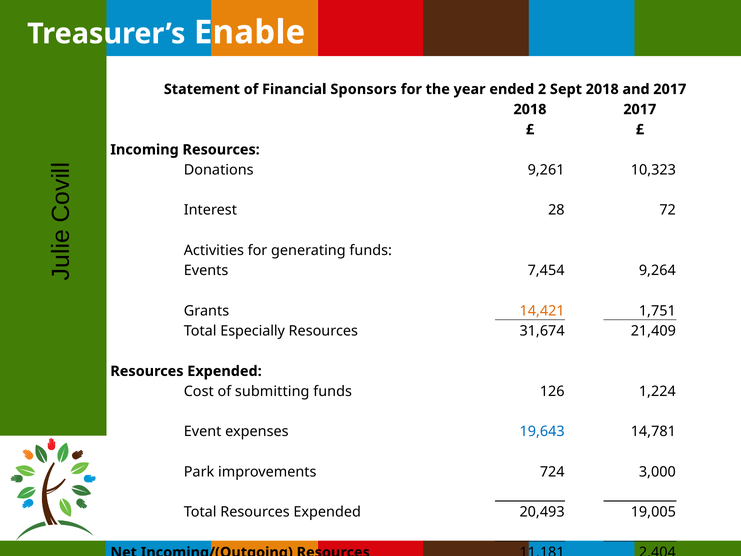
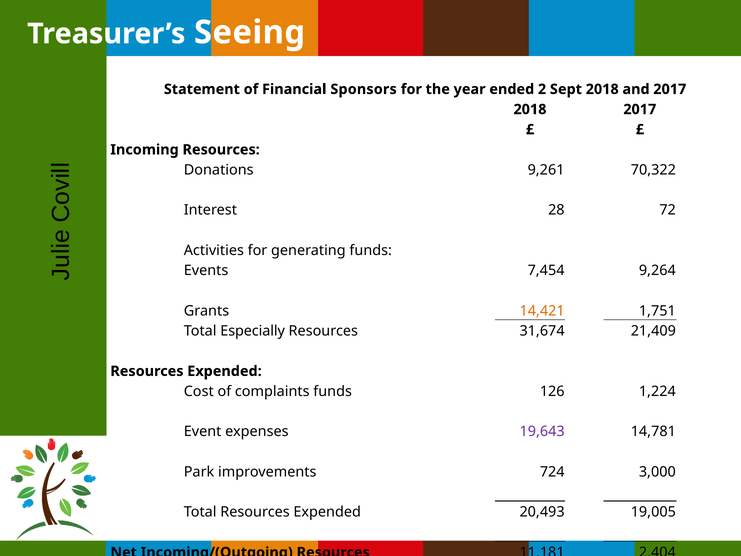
Enable: Enable -> Seeing
10,323: 10,323 -> 70,322
submitting: submitting -> complaints
19,643 colour: blue -> purple
